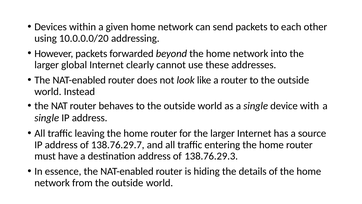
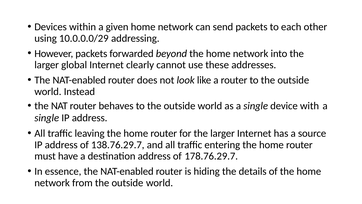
10.0.0.0/20: 10.0.0.0/20 -> 10.0.0.0/29
138.76.29.3: 138.76.29.3 -> 178.76.29.7
